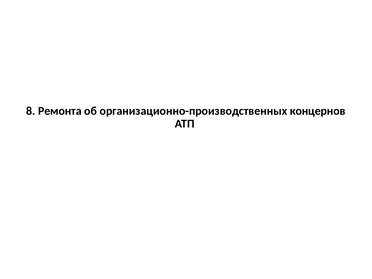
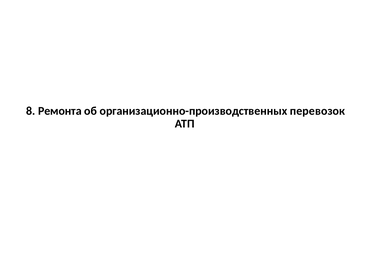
концернов: концернов -> перевозок
